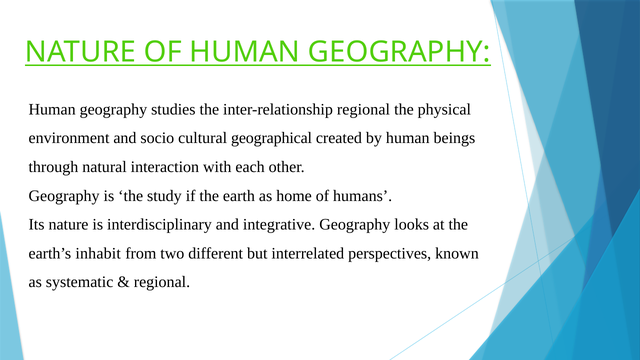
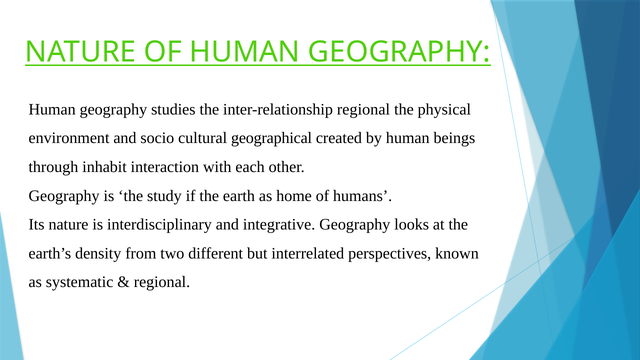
natural: natural -> inhabit
inhabit: inhabit -> density
